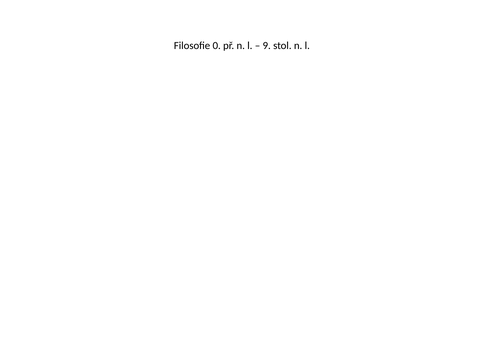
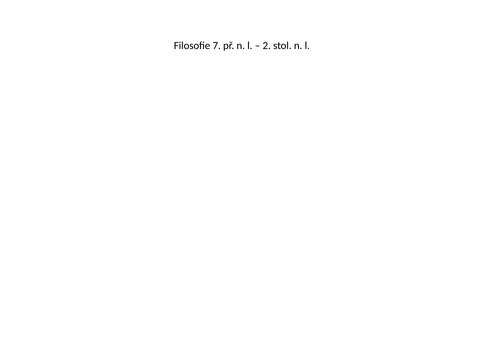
0: 0 -> 7
9: 9 -> 2
